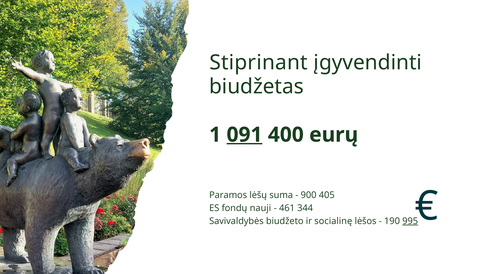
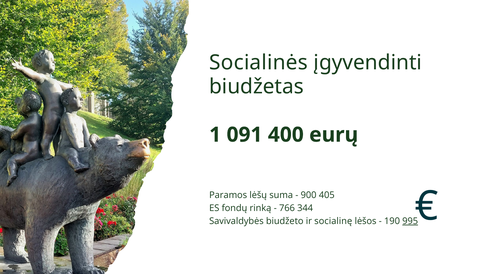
Stiprinant: Stiprinant -> Socialinės
091 underline: present -> none
nauji: nauji -> rinką
461: 461 -> 766
